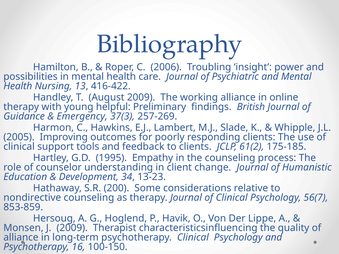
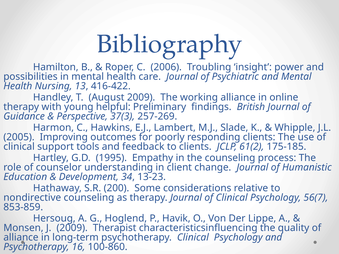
Emergency: Emergency -> Perspective
100-150: 100-150 -> 100-860
